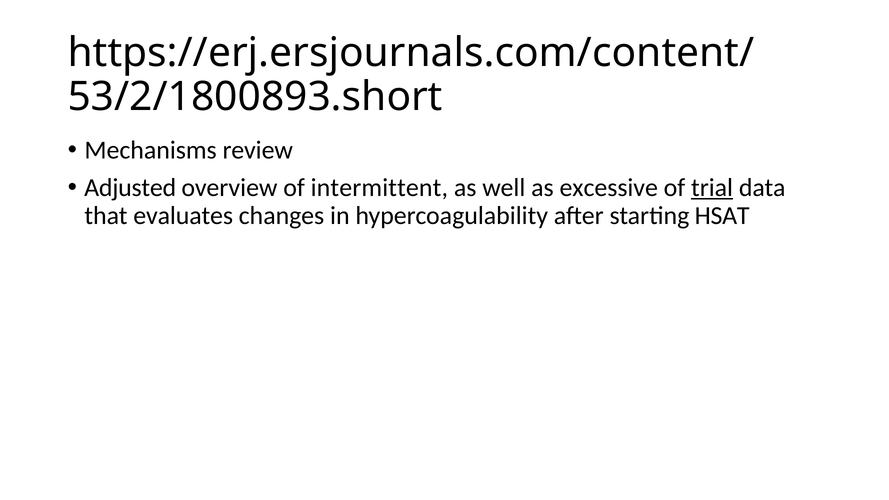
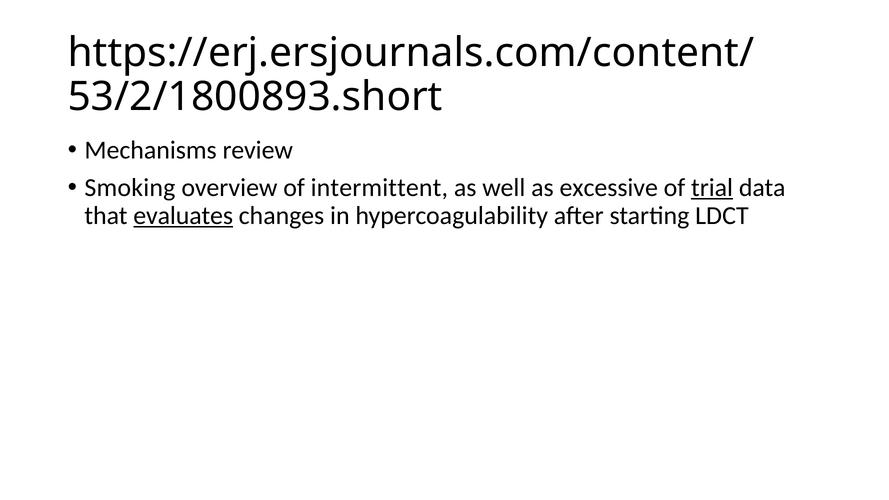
Adjusted: Adjusted -> Smoking
evaluates underline: none -> present
HSAT: HSAT -> LDCT
